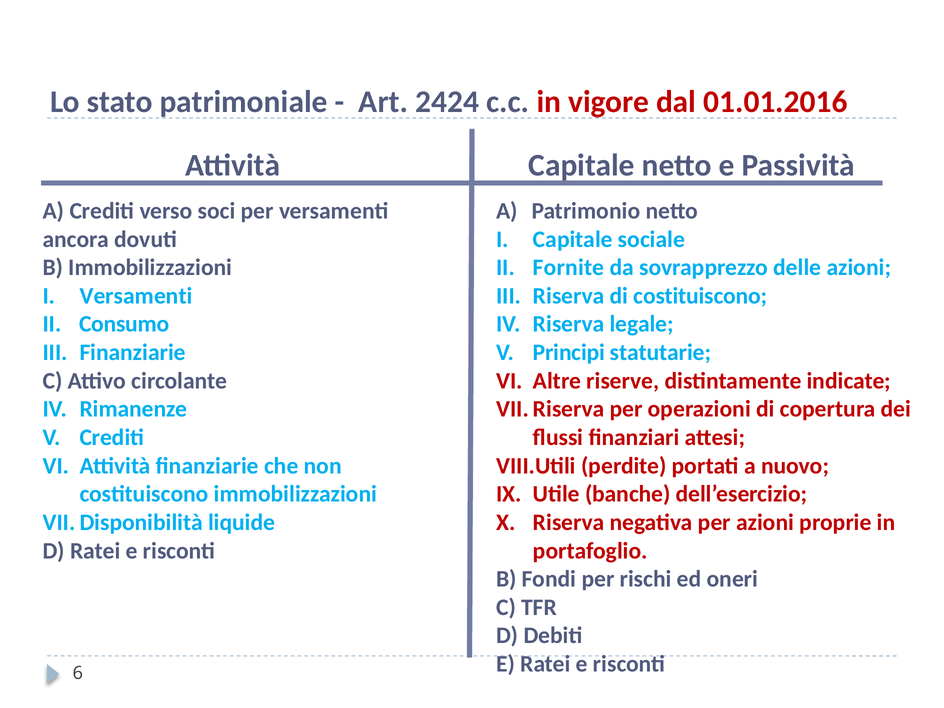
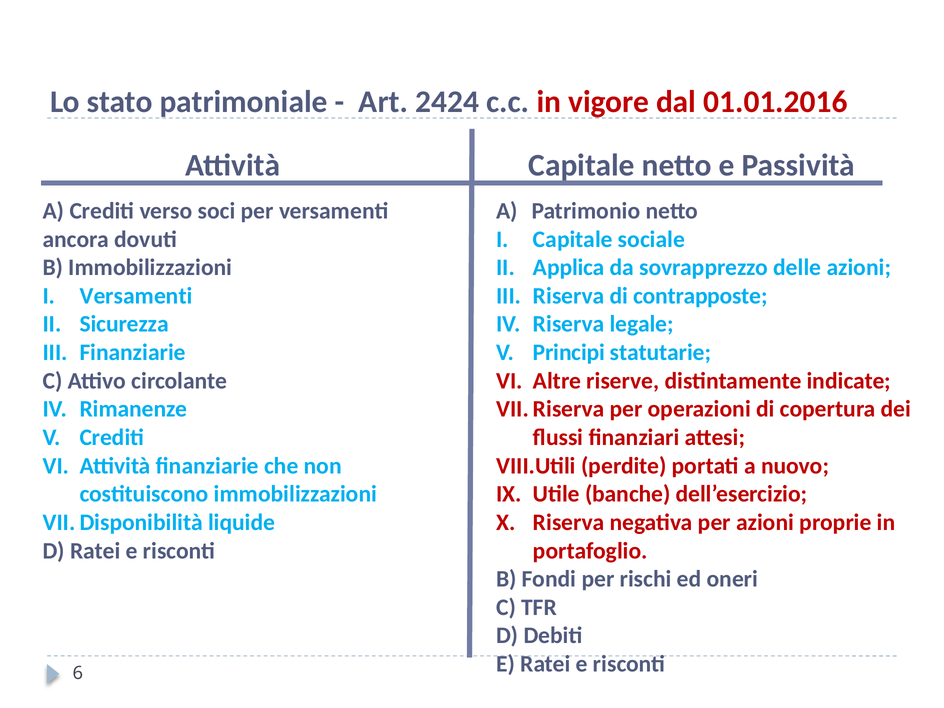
Fornite: Fornite -> Applica
di costituiscono: costituiscono -> contrapposte
Consumo: Consumo -> Sicurezza
